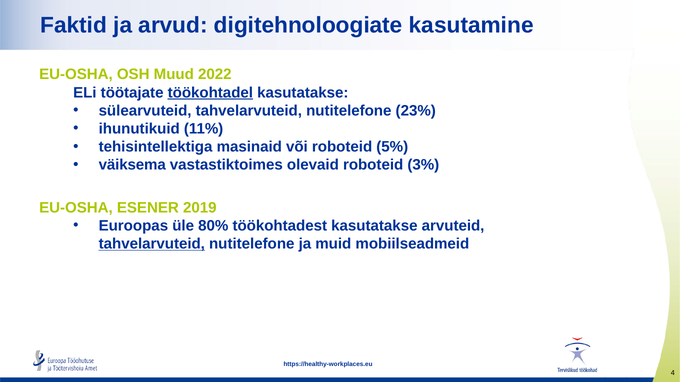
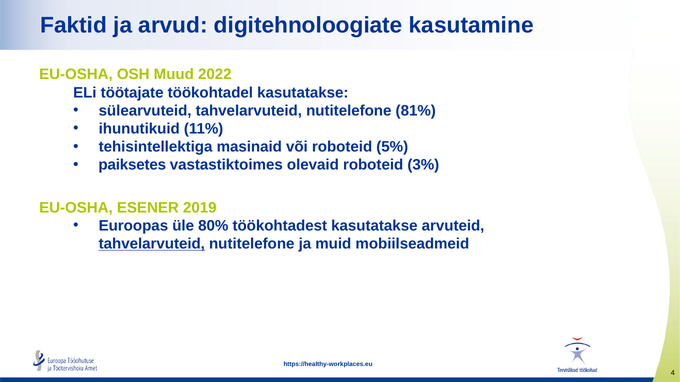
töökohtadel underline: present -> none
23%: 23% -> 81%
väiksema: väiksema -> paiksetes
